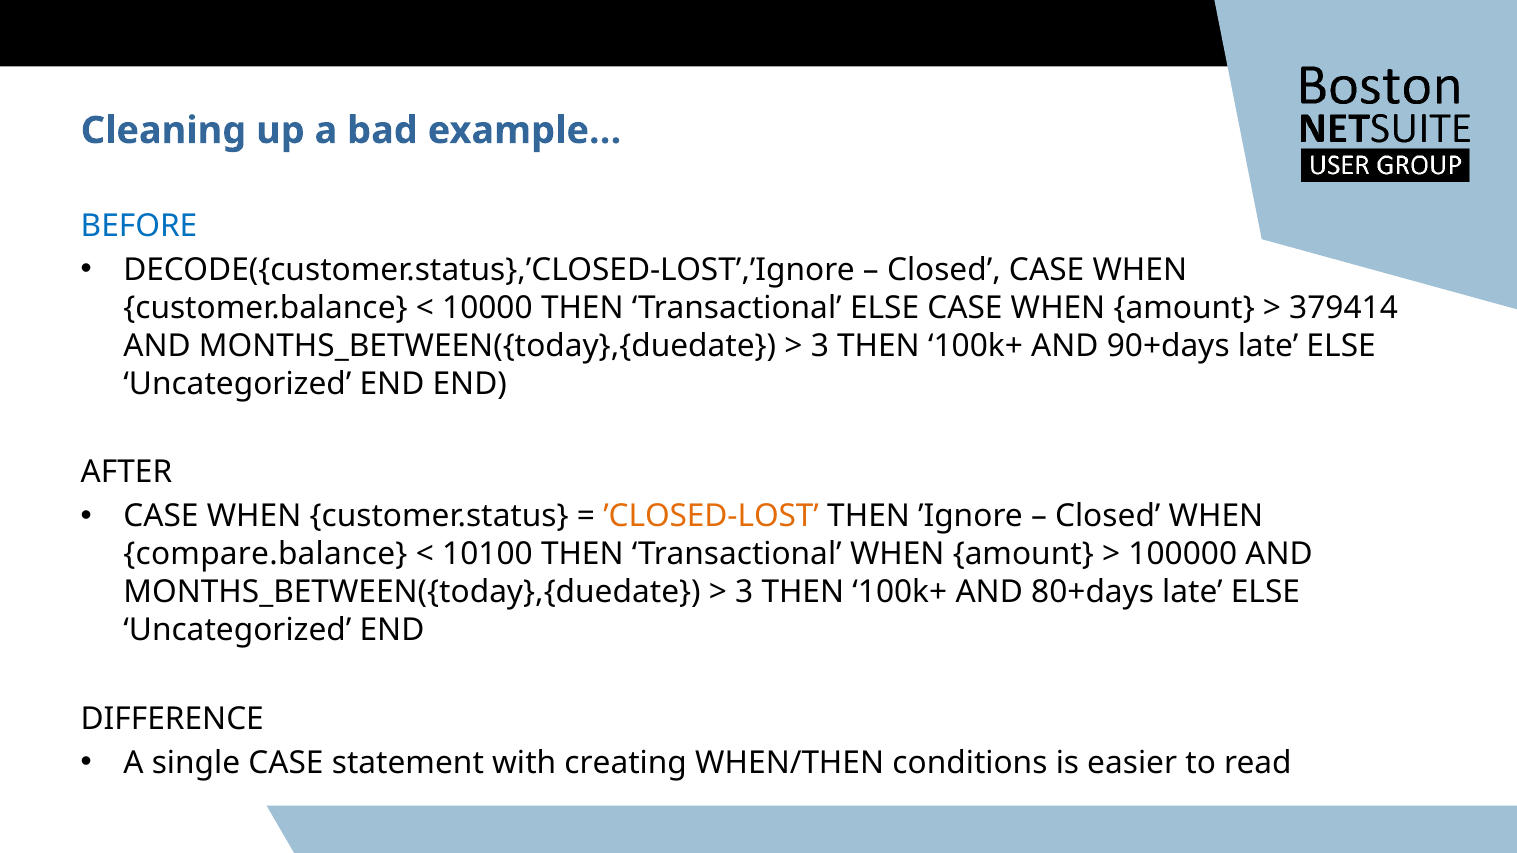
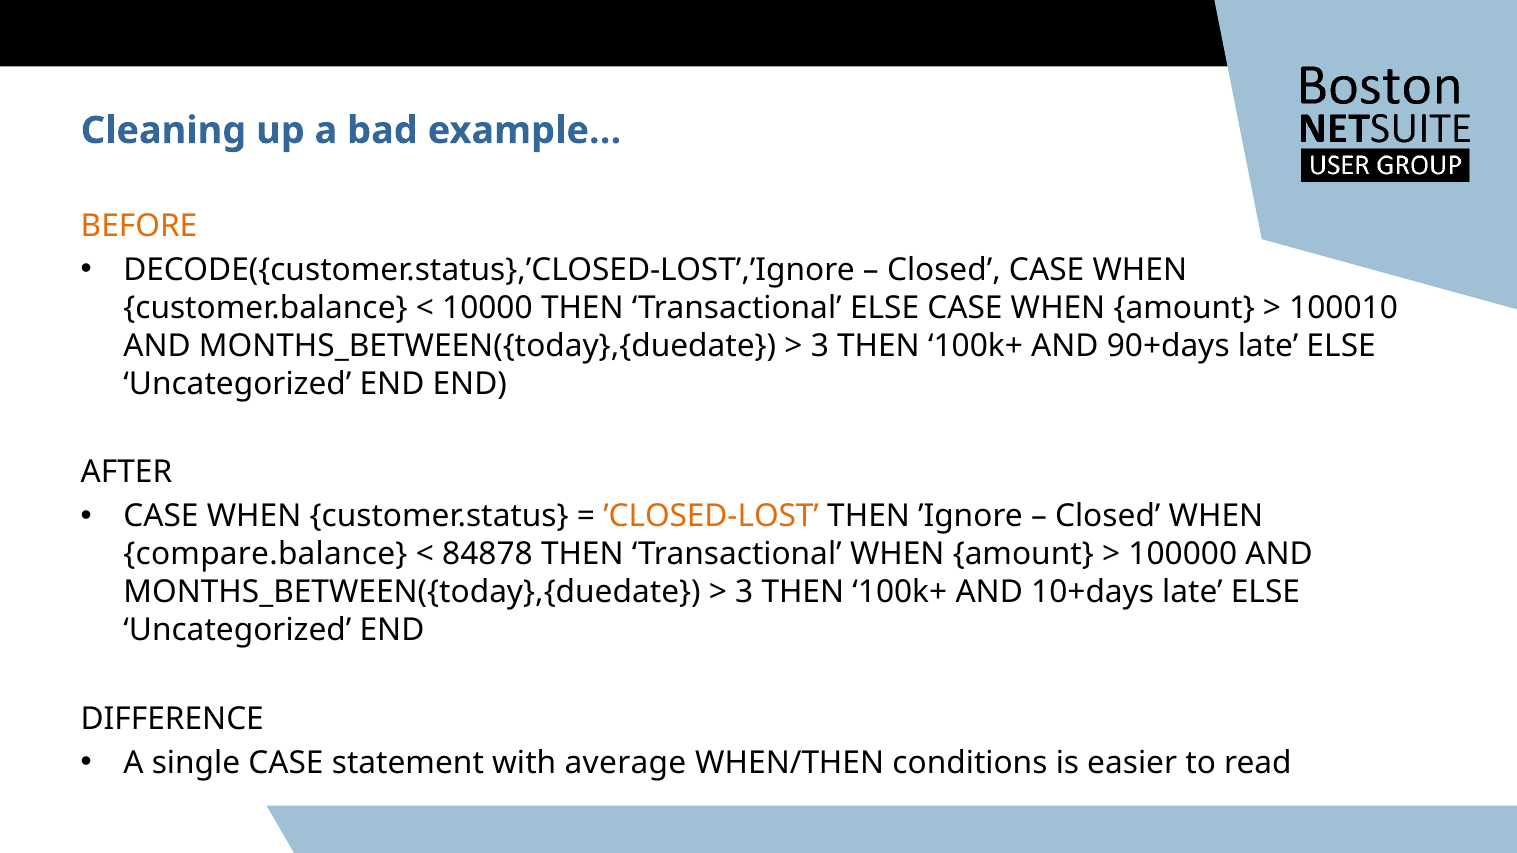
BEFORE colour: blue -> orange
379414: 379414 -> 100010
10100: 10100 -> 84878
80+days: 80+days -> 10+days
creating: creating -> average
